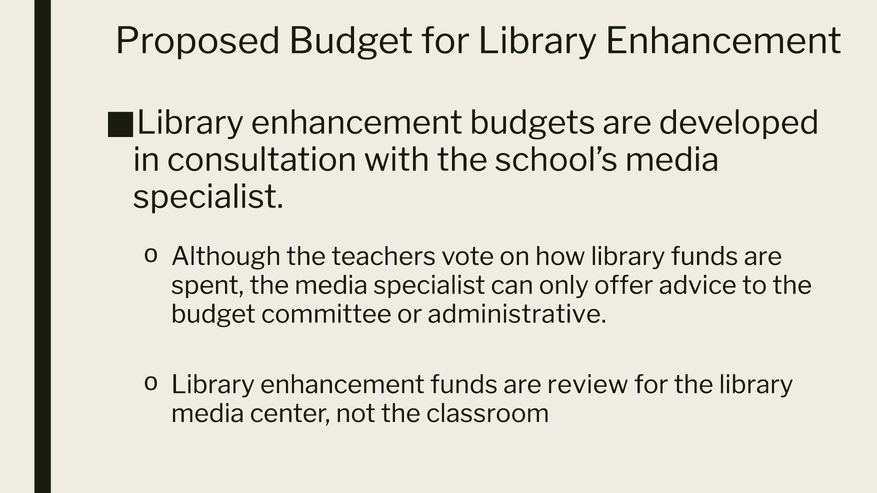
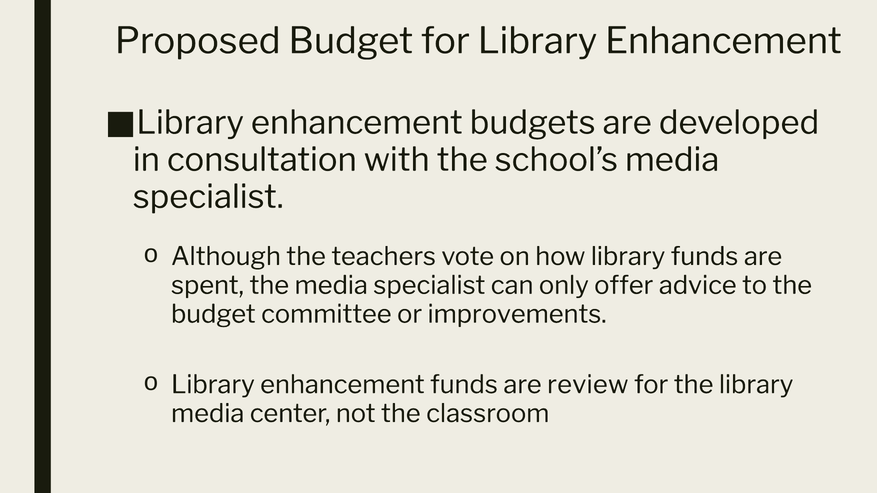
administrative: administrative -> improvements
